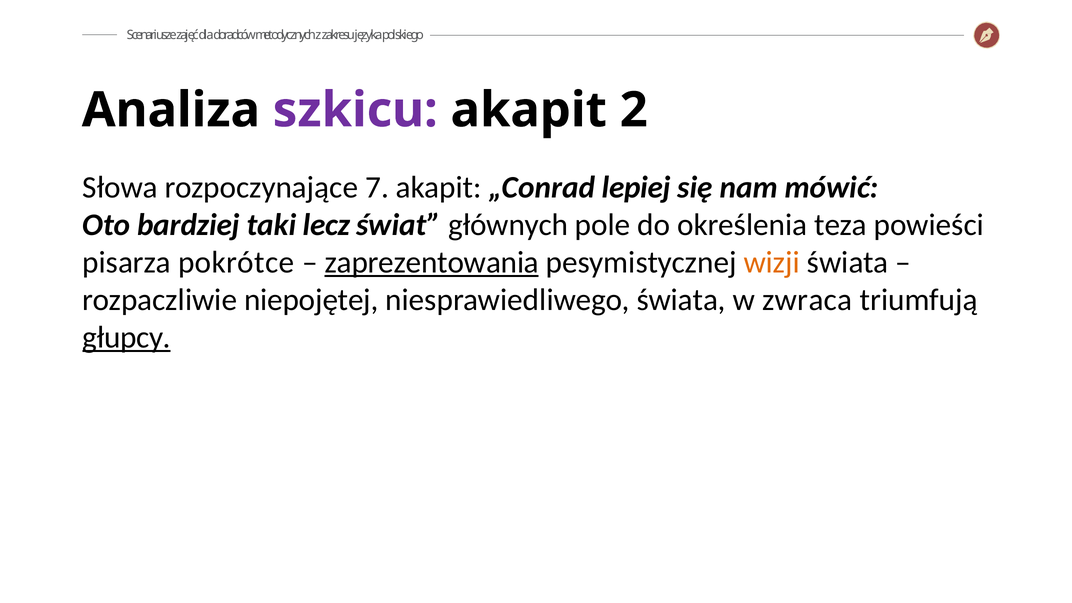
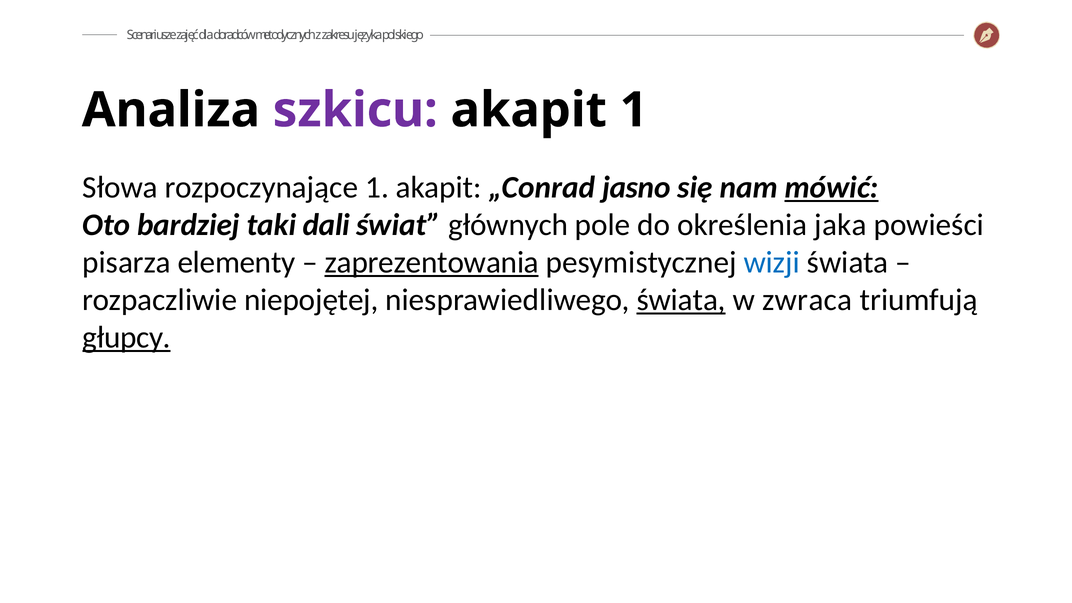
akapit 2: 2 -> 1
rozpoczynające 7: 7 -> 1
lepiej: lepiej -> jasno
mówić underline: none -> present
lecz: lecz -> dali
teza: teza -> jaka
pokrótce: pokrótce -> elementy
wizji colour: orange -> blue
świata at (681, 300) underline: none -> present
